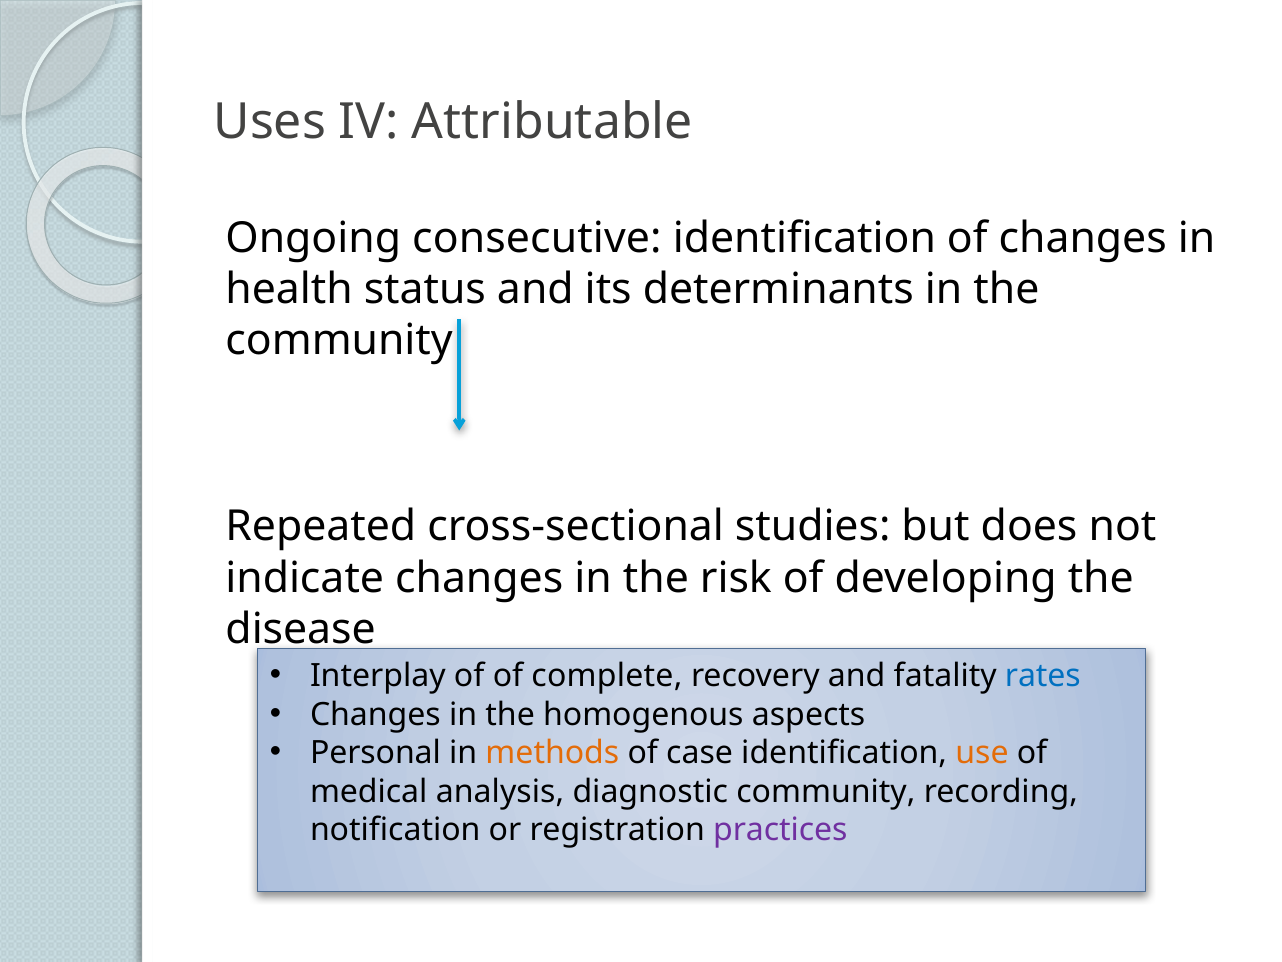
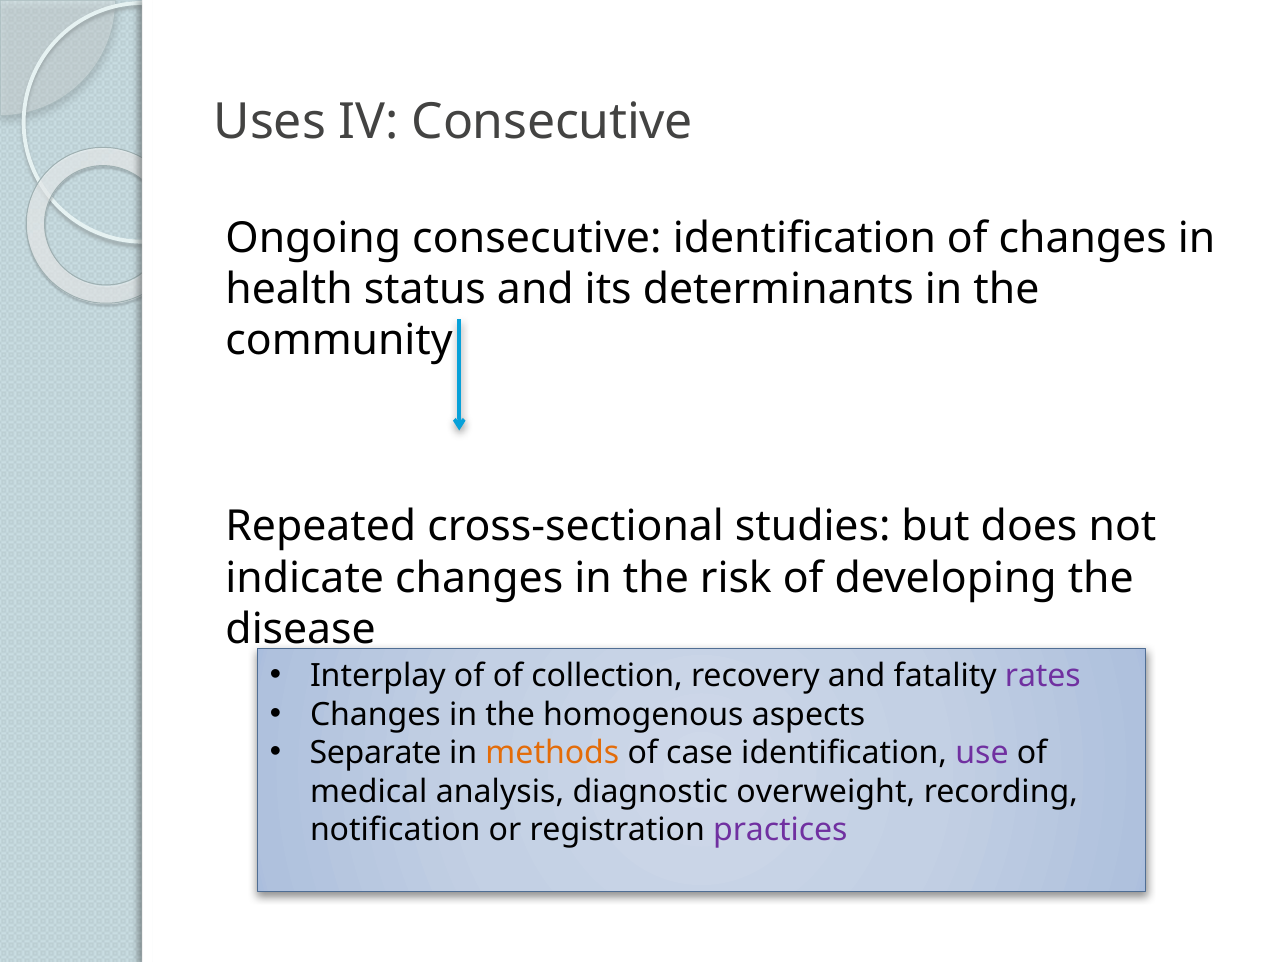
IV Attributable: Attributable -> Consecutive
complete: complete -> collection
rates colour: blue -> purple
Personal: Personal -> Separate
use colour: orange -> purple
diagnostic community: community -> overweight
